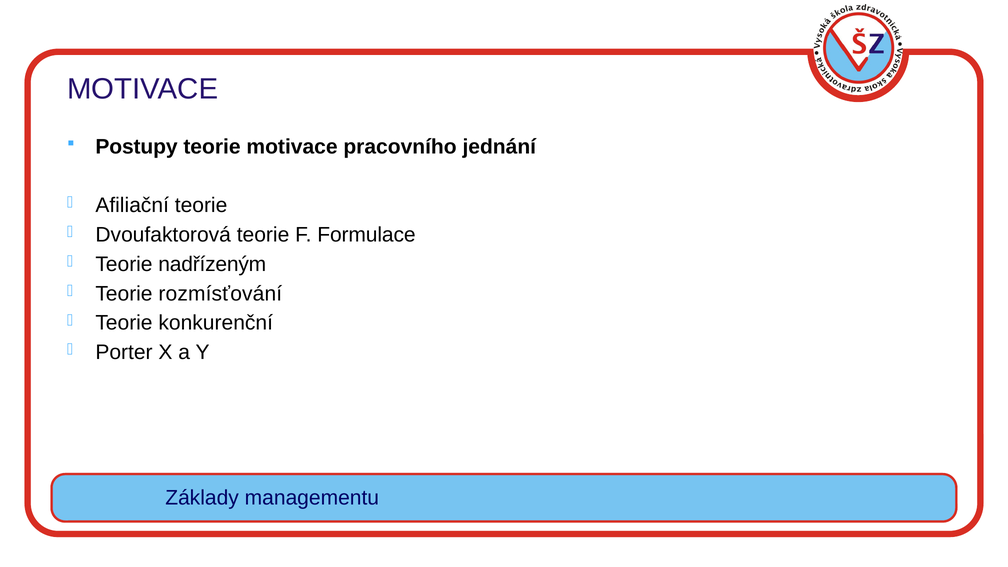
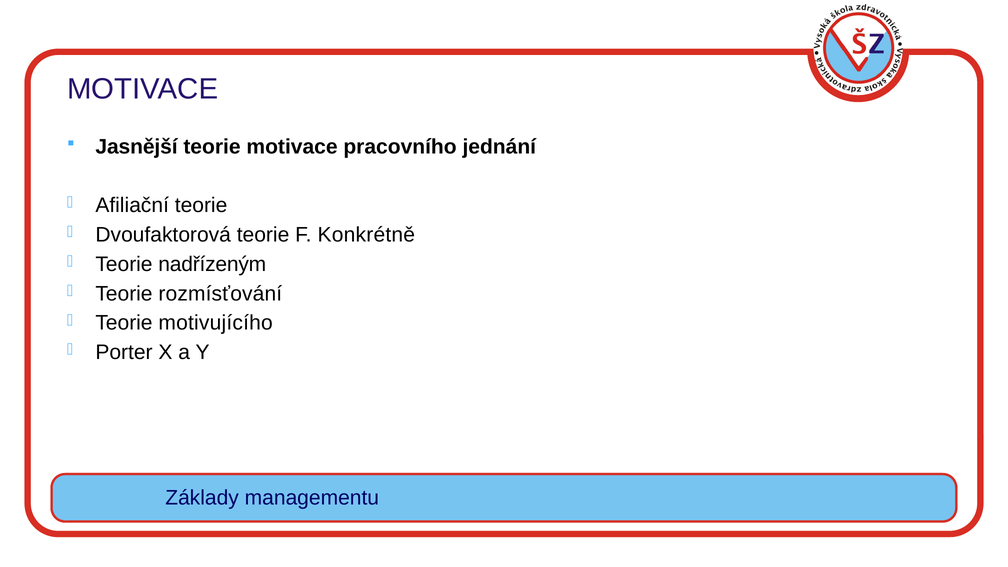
Postupy: Postupy -> Jasnější
Formulace: Formulace -> Konkrétně
konkurenční: konkurenční -> motivujícího
